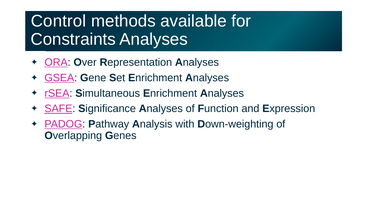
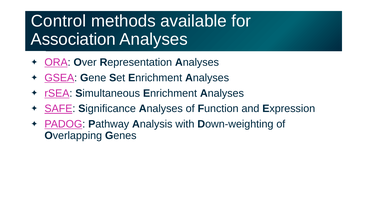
Constraints: Constraints -> Association
